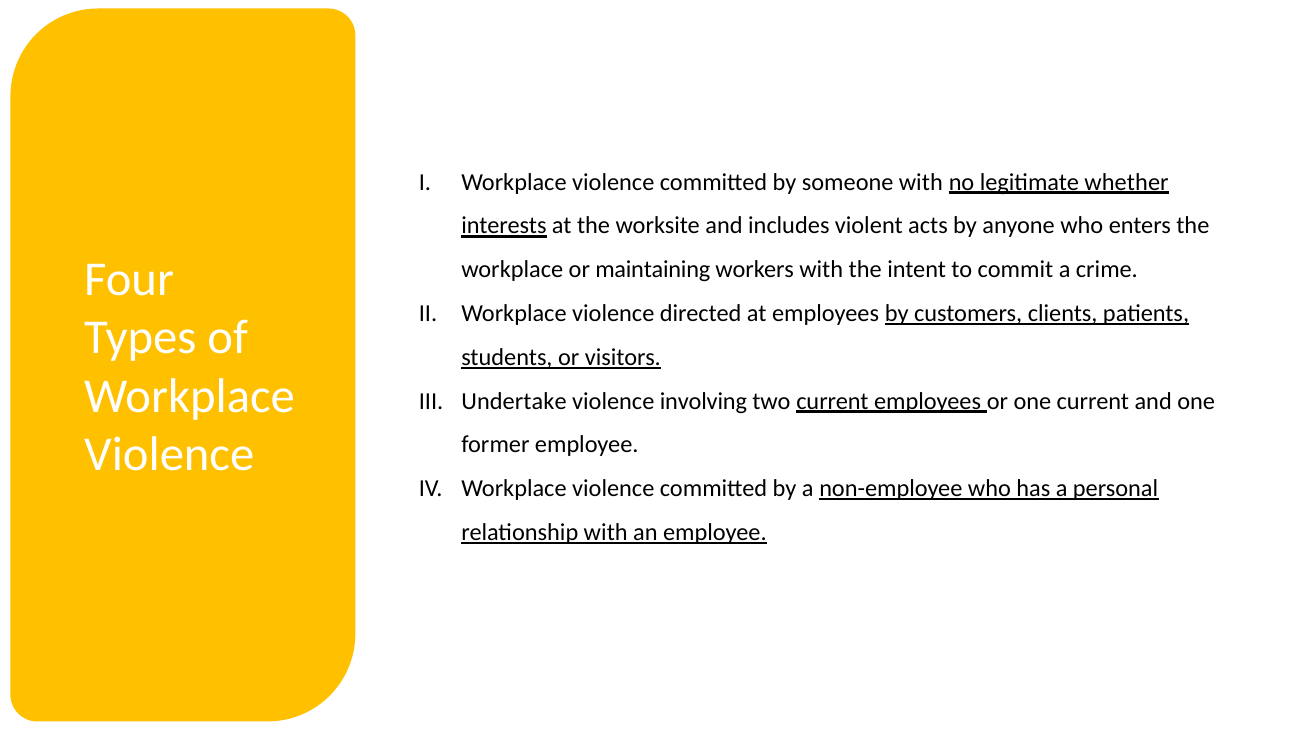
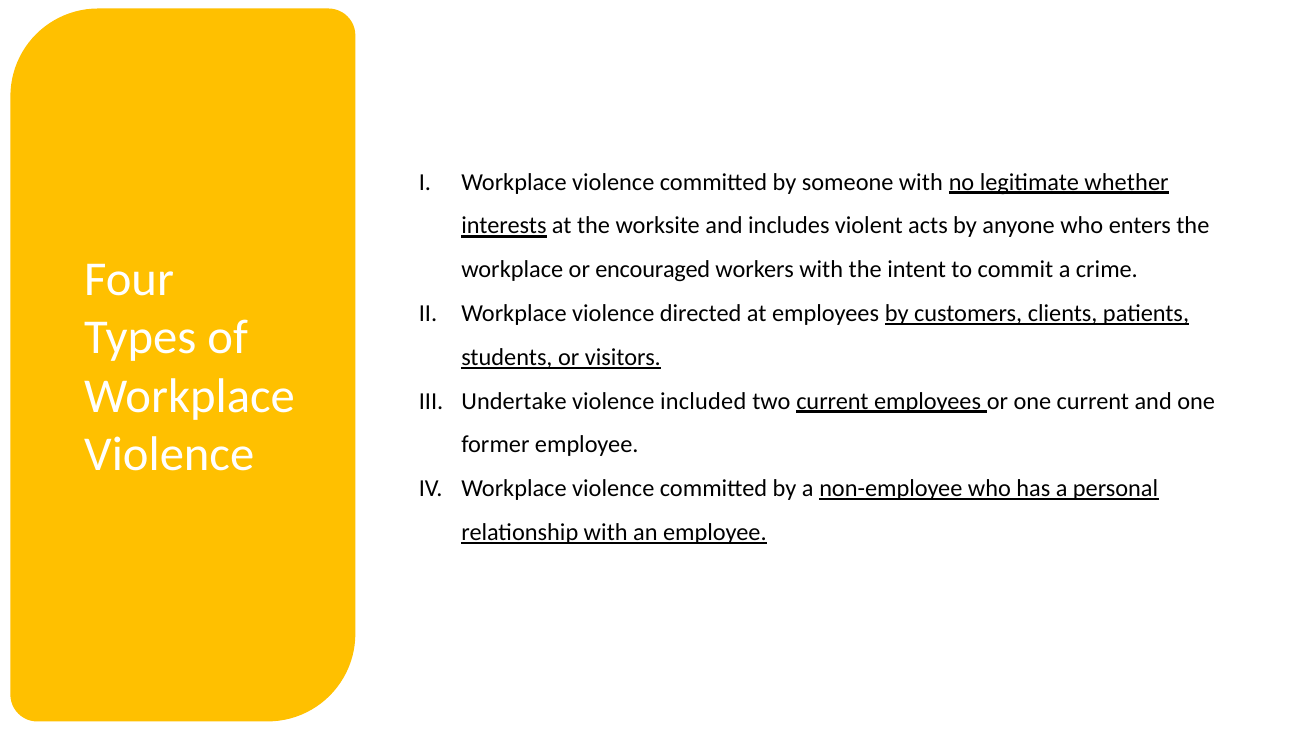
maintaining: maintaining -> encouraged
involving: involving -> included
